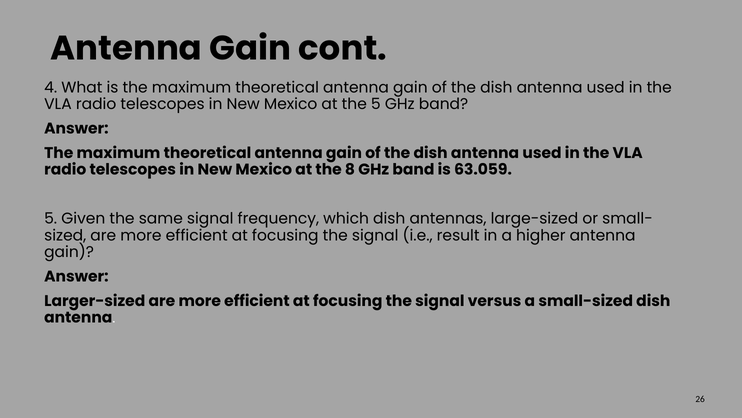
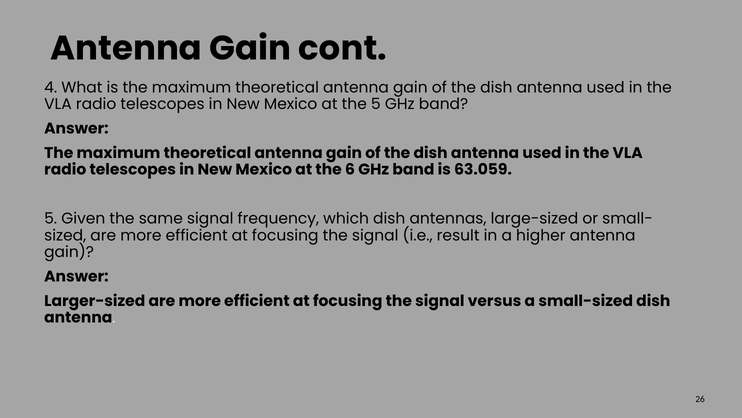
8: 8 -> 6
